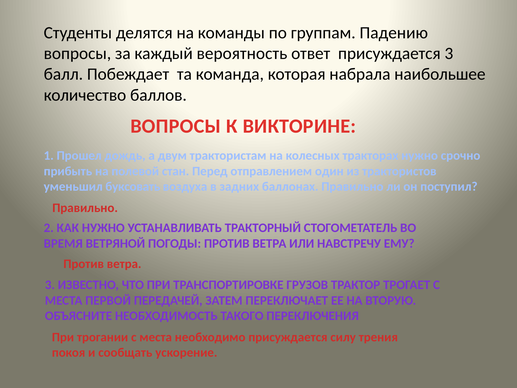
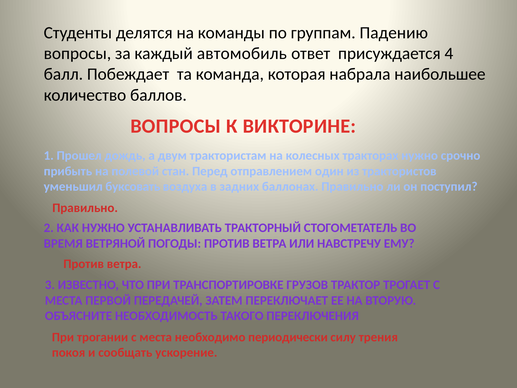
вероятность: вероятность -> автомобиль
присуждается 3: 3 -> 4
необходимо присуждается: присуждается -> периодически
